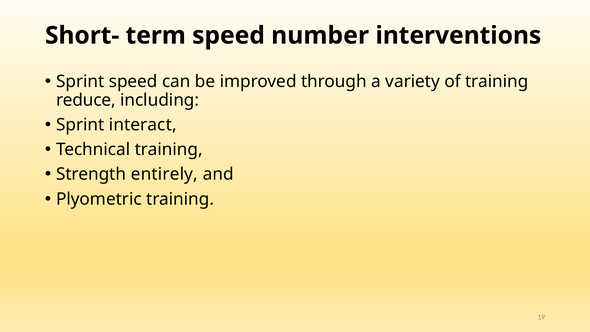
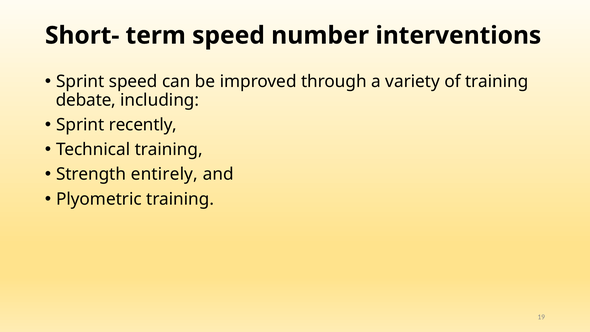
reduce: reduce -> debate
interact: interact -> recently
